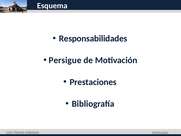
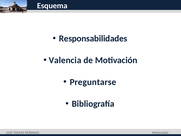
Persigue: Persigue -> Valencia
Prestaciones: Prestaciones -> Preguntarse
